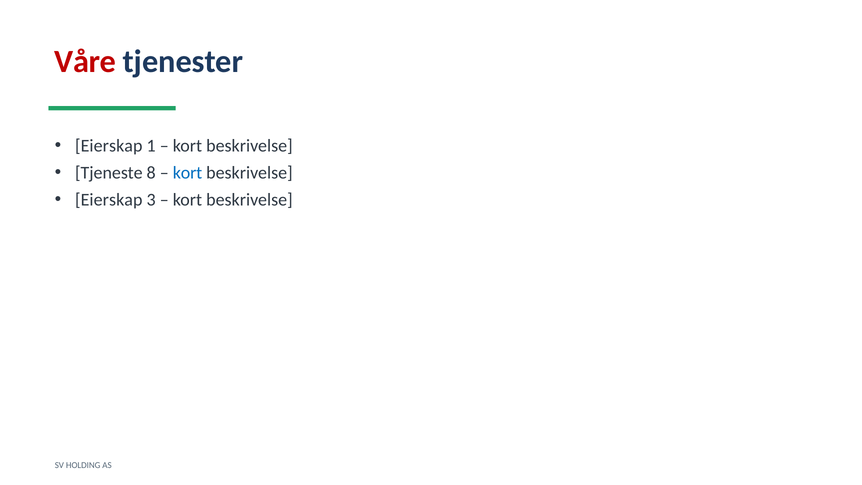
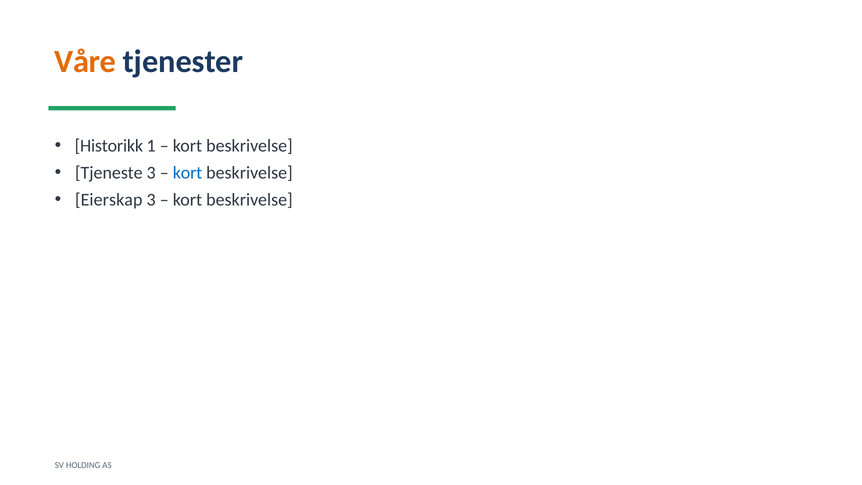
Våre colour: red -> orange
Eierskap at (109, 146): Eierskap -> Historikk
Tjeneste 8: 8 -> 3
